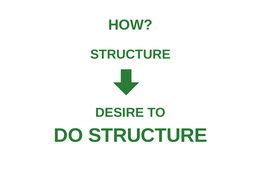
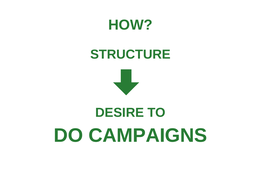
DO STRUCTURE: STRUCTURE -> CAMPAIGNS
